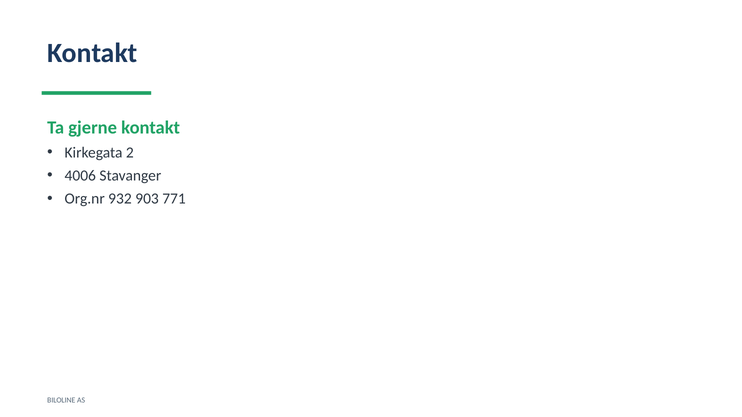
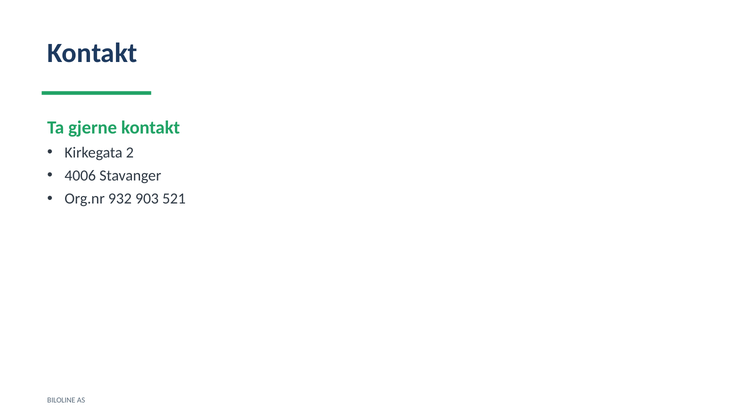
771: 771 -> 521
